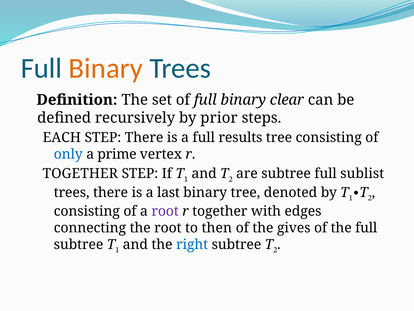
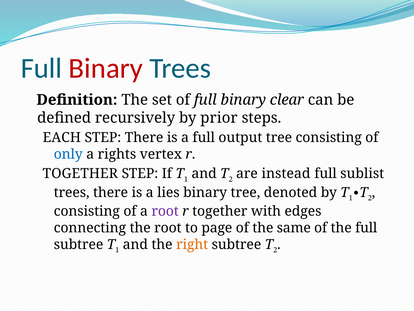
Binary at (106, 68) colour: orange -> red
results: results -> output
prime: prime -> rights
are subtree: subtree -> instead
last: last -> lies
then: then -> page
gives: gives -> same
right colour: blue -> orange
